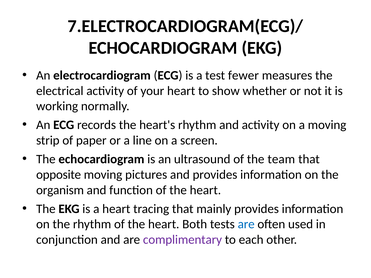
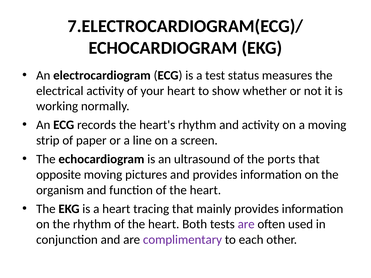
fewer: fewer -> status
team: team -> ports
are at (246, 224) colour: blue -> purple
